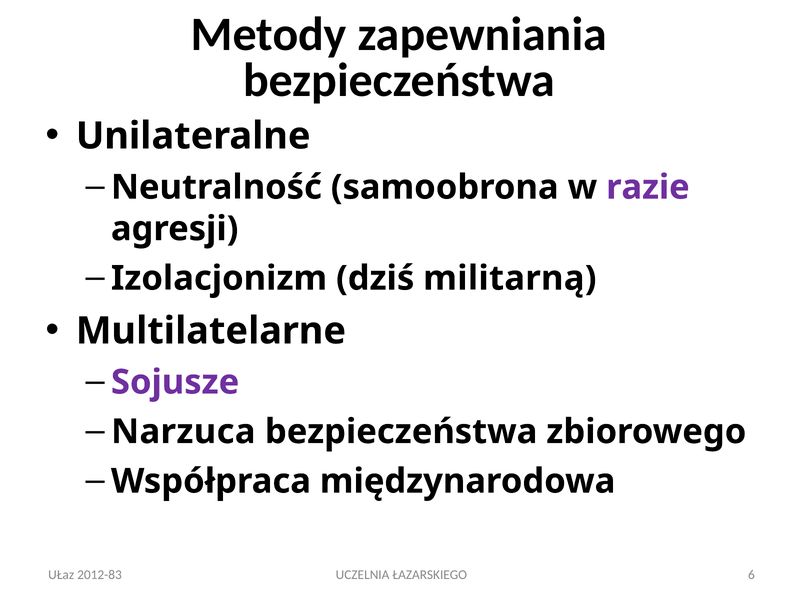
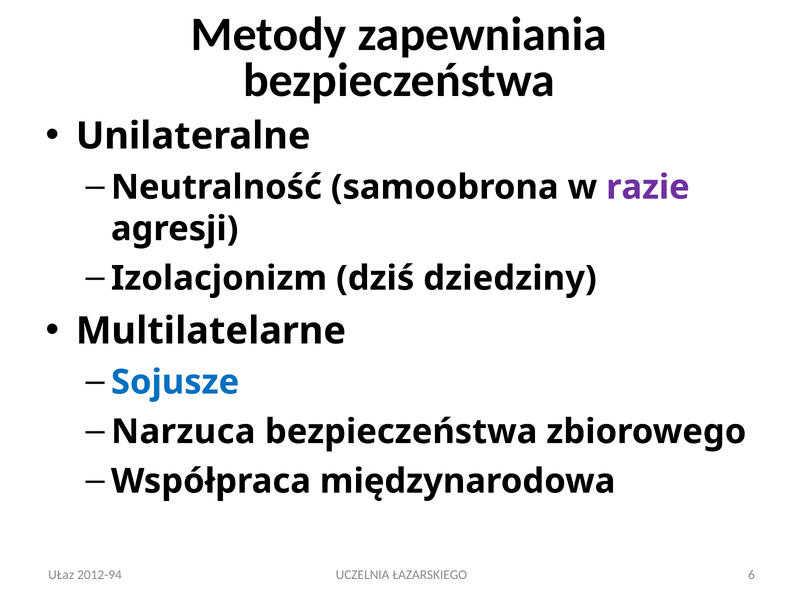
militarną: militarną -> dziedziny
Sojusze colour: purple -> blue
2012-83: 2012-83 -> 2012-94
